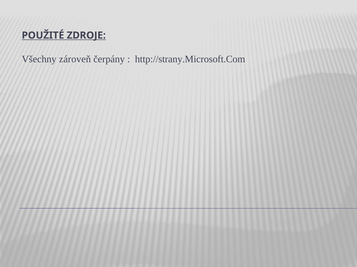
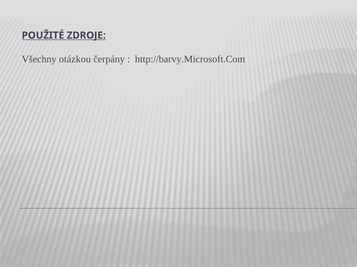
zároveň: zároveň -> otázkou
http://strany.Microsoft.Com: http://strany.Microsoft.Com -> http://barvy.Microsoft.Com
